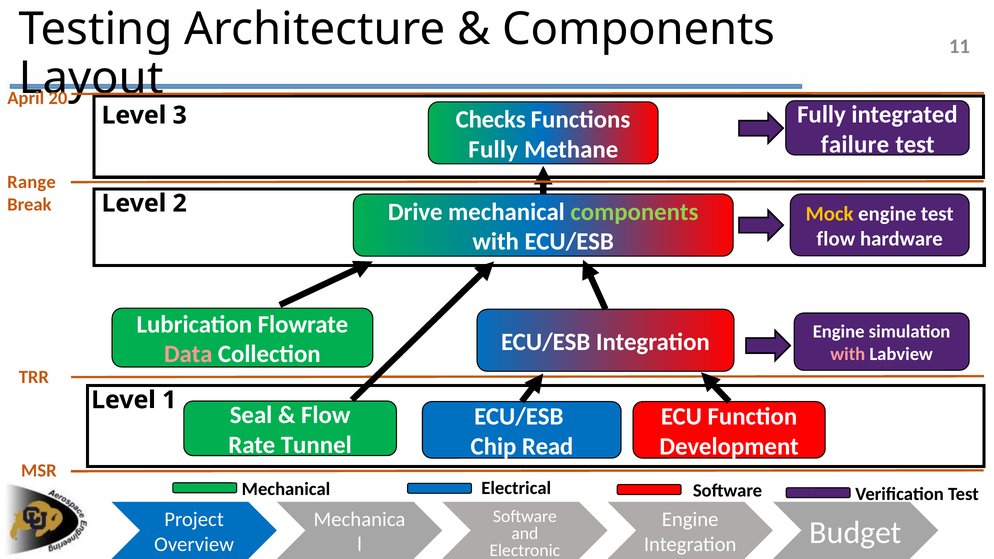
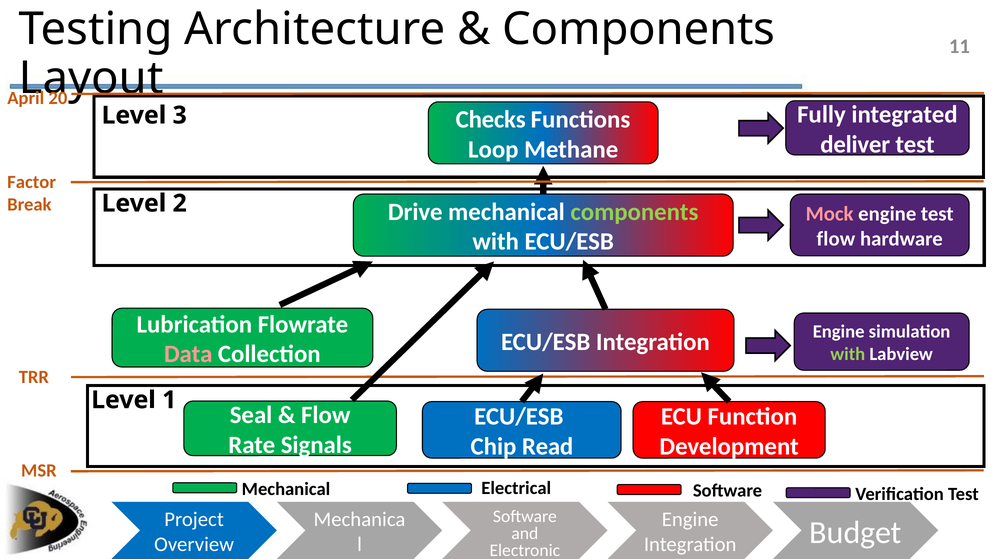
failure: failure -> deliver
Fully at (493, 149): Fully -> Loop
Range: Range -> Factor
Mock colour: yellow -> pink
with at (848, 354) colour: pink -> light green
Tunnel: Tunnel -> Signals
